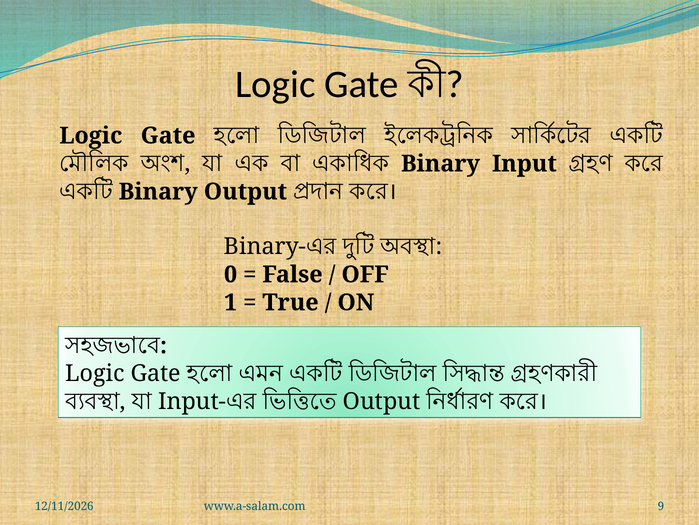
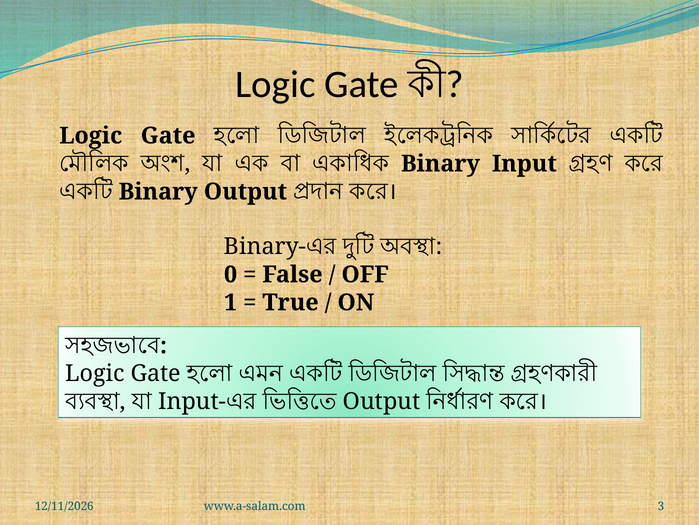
9: 9 -> 3
